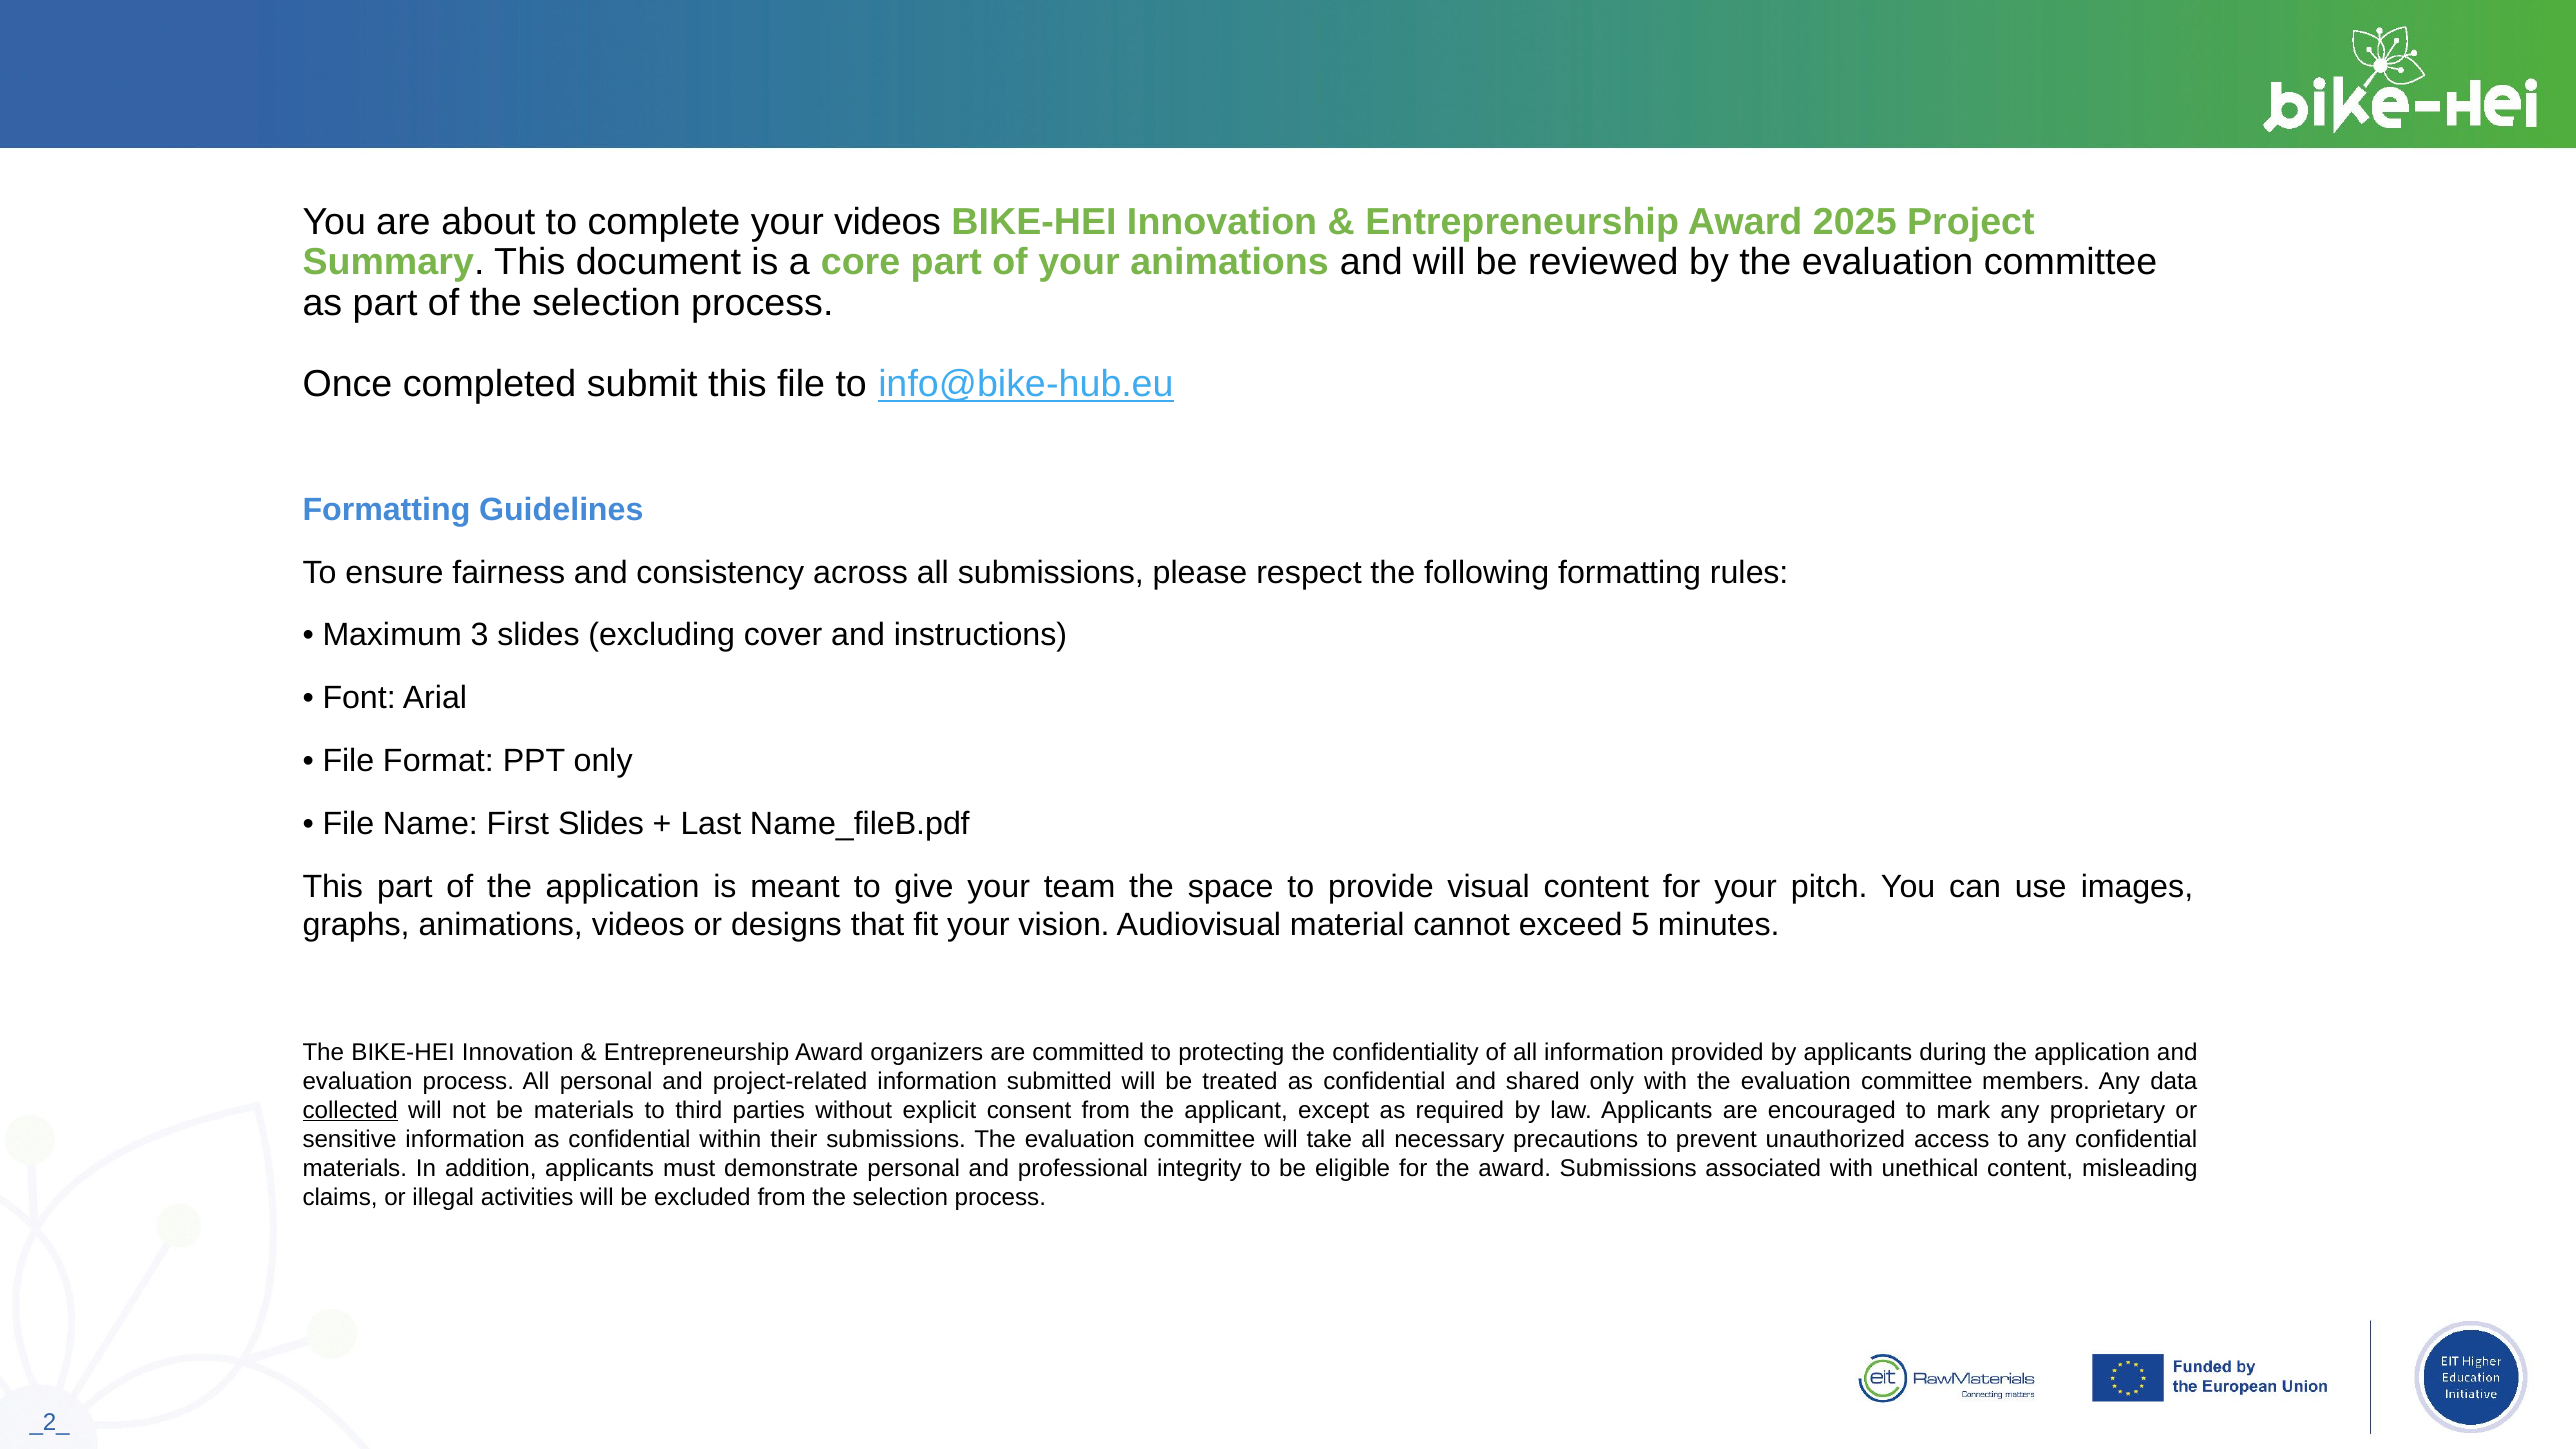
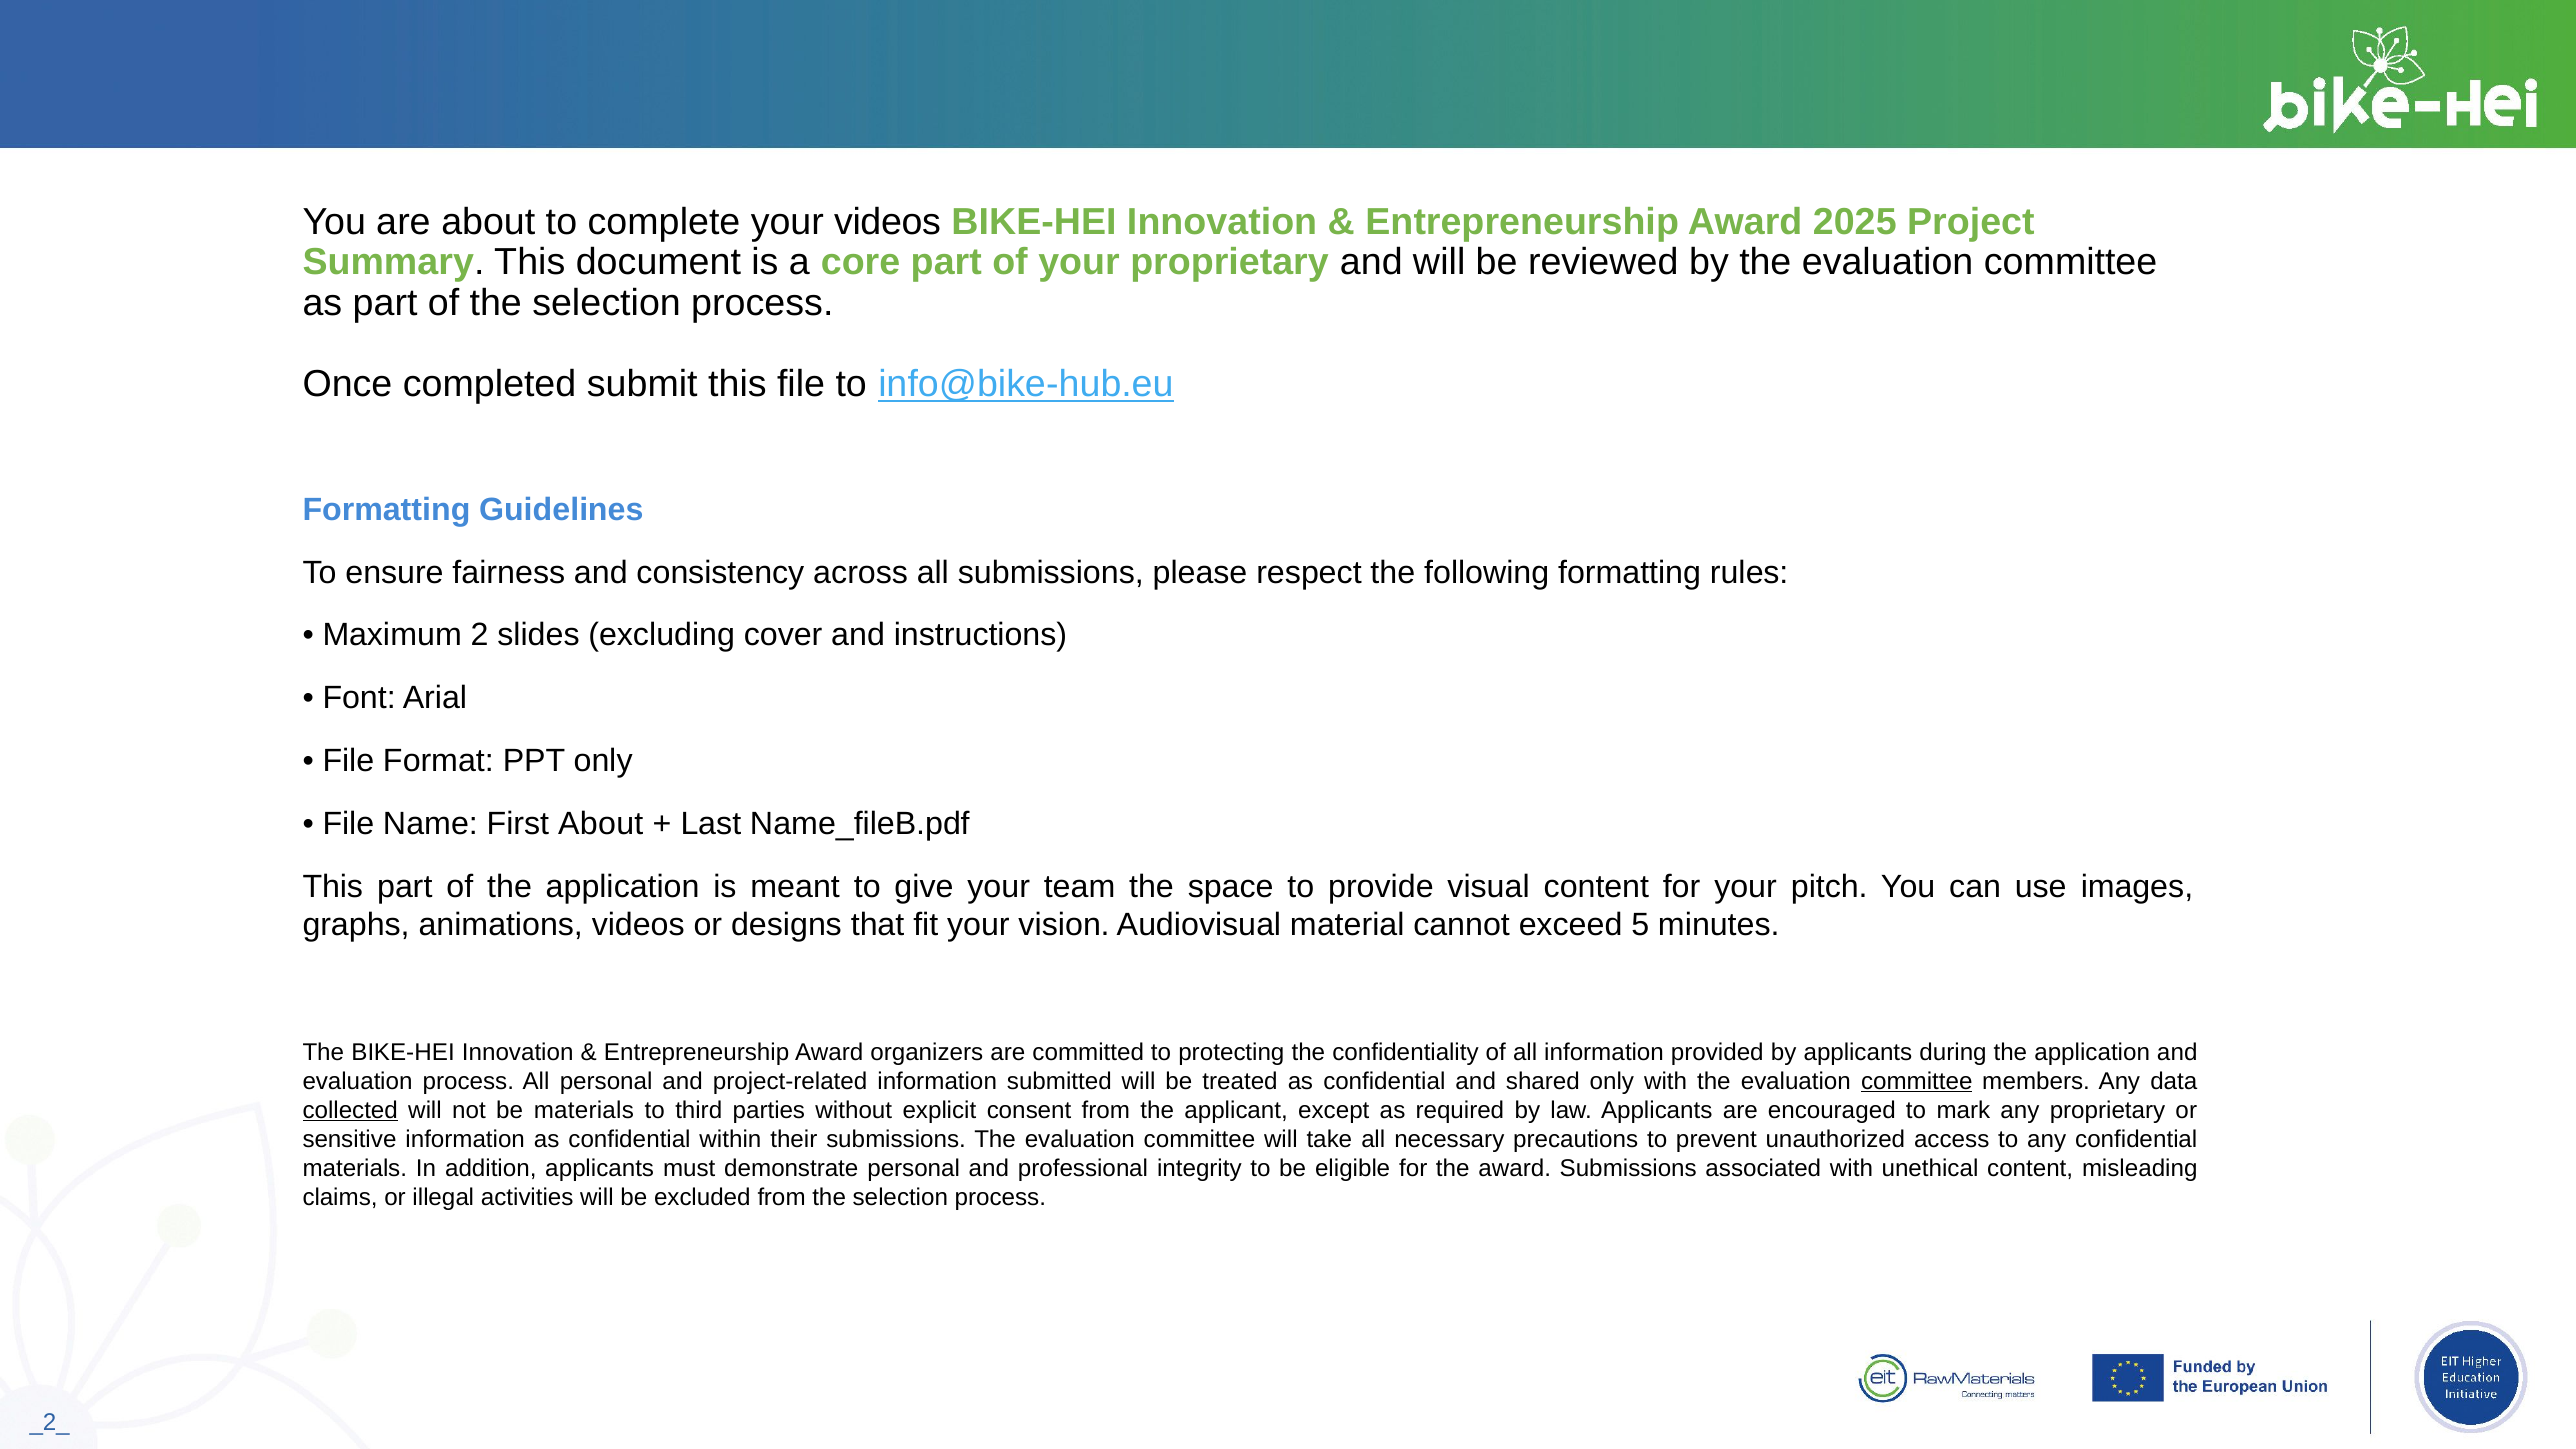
your animations: animations -> proprietary
3: 3 -> 2
First Slides: Slides -> About
committee at (1917, 1081) underline: none -> present
